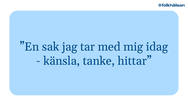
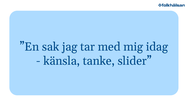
hittar: hittar -> slider
